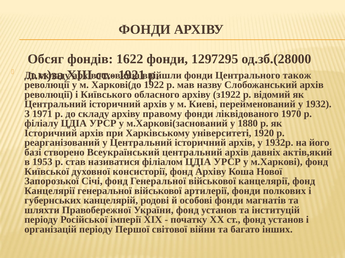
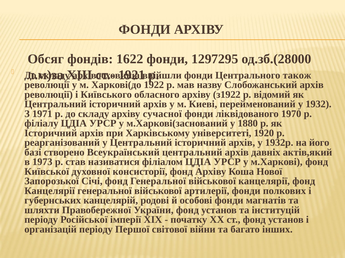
правому: правому -> сучасної
1953: 1953 -> 1973
